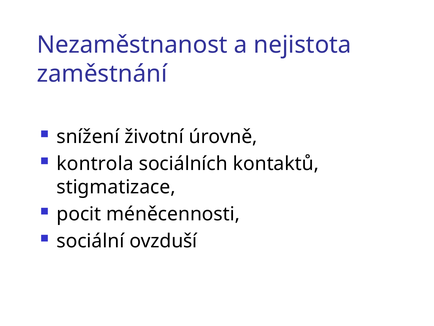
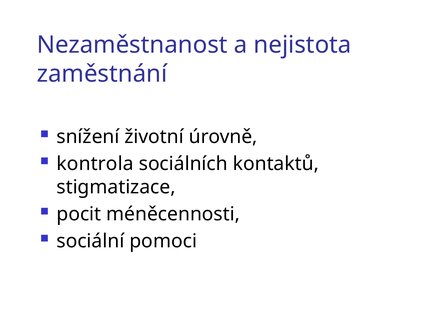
ovzduší: ovzduší -> pomoci
